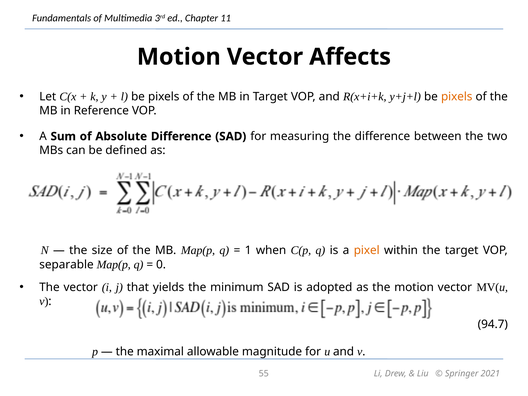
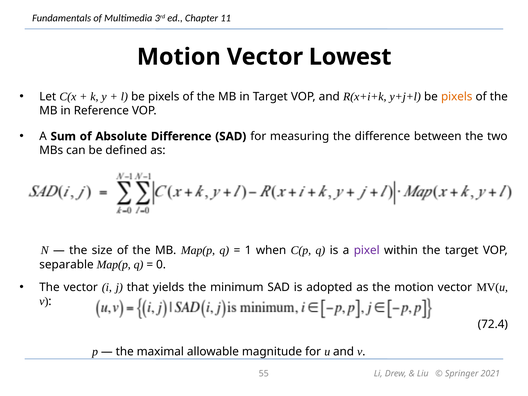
Affects: Affects -> Lowest
pixel colour: orange -> purple
94.7: 94.7 -> 72.4
